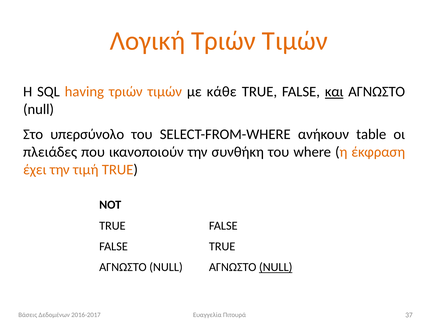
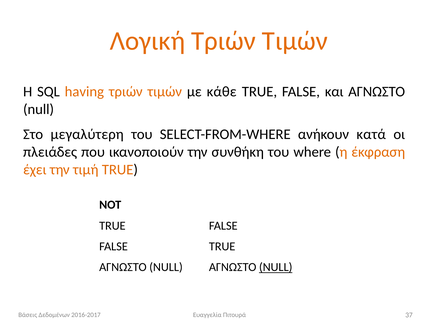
και underline: present -> none
υπερσύνολο: υπερσύνολο -> μεγαλύτερη
table: table -> κατά
